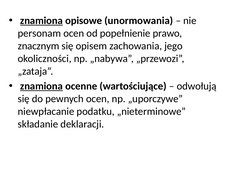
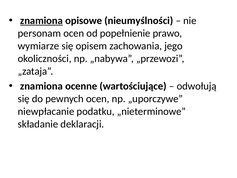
unormowania: unormowania -> nieumyślności
znacznym: znacznym -> wymiarze
znamiona at (41, 86) underline: present -> none
